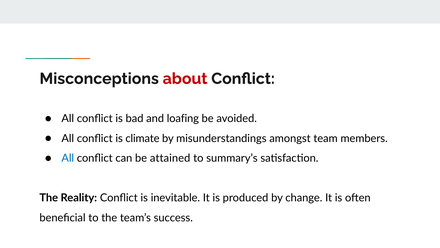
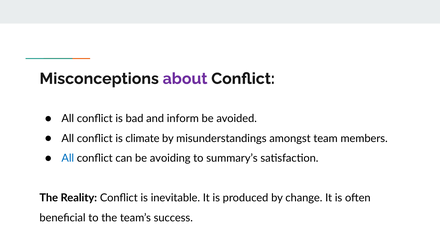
about colour: red -> purple
loafing: loafing -> inform
attained: attained -> avoiding
